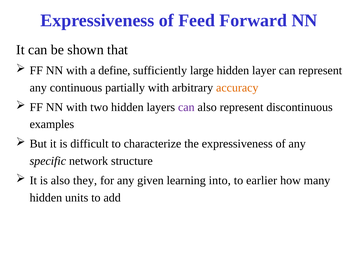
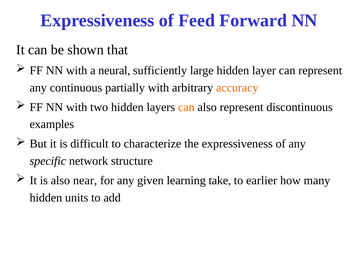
define: define -> neural
can at (186, 107) colour: purple -> orange
they: they -> near
into: into -> take
